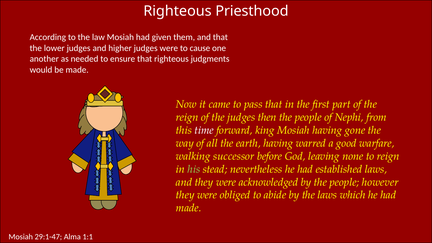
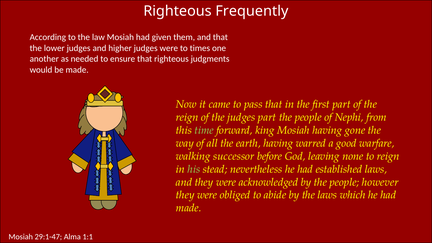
Priesthood: Priesthood -> Frequently
cause: cause -> times
judges then: then -> part
time colour: white -> light green
